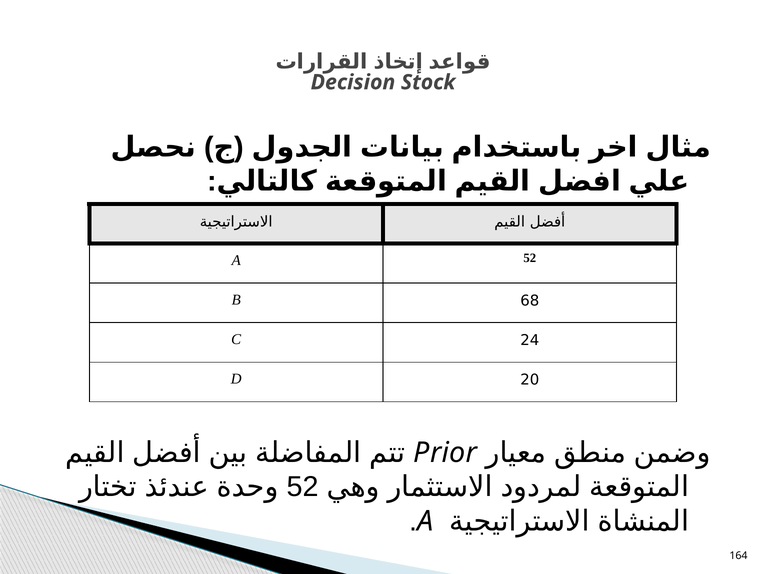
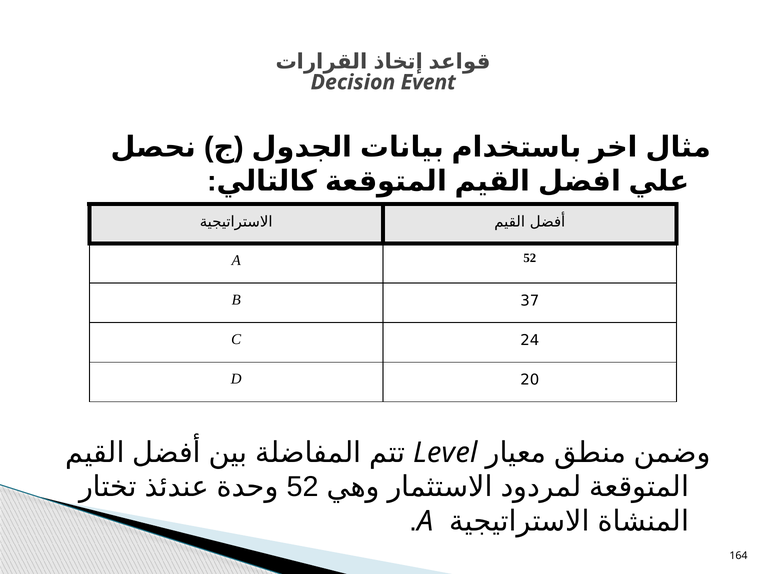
Stock: Stock -> Event
68: 68 -> 37
Prior: Prior -> Level
